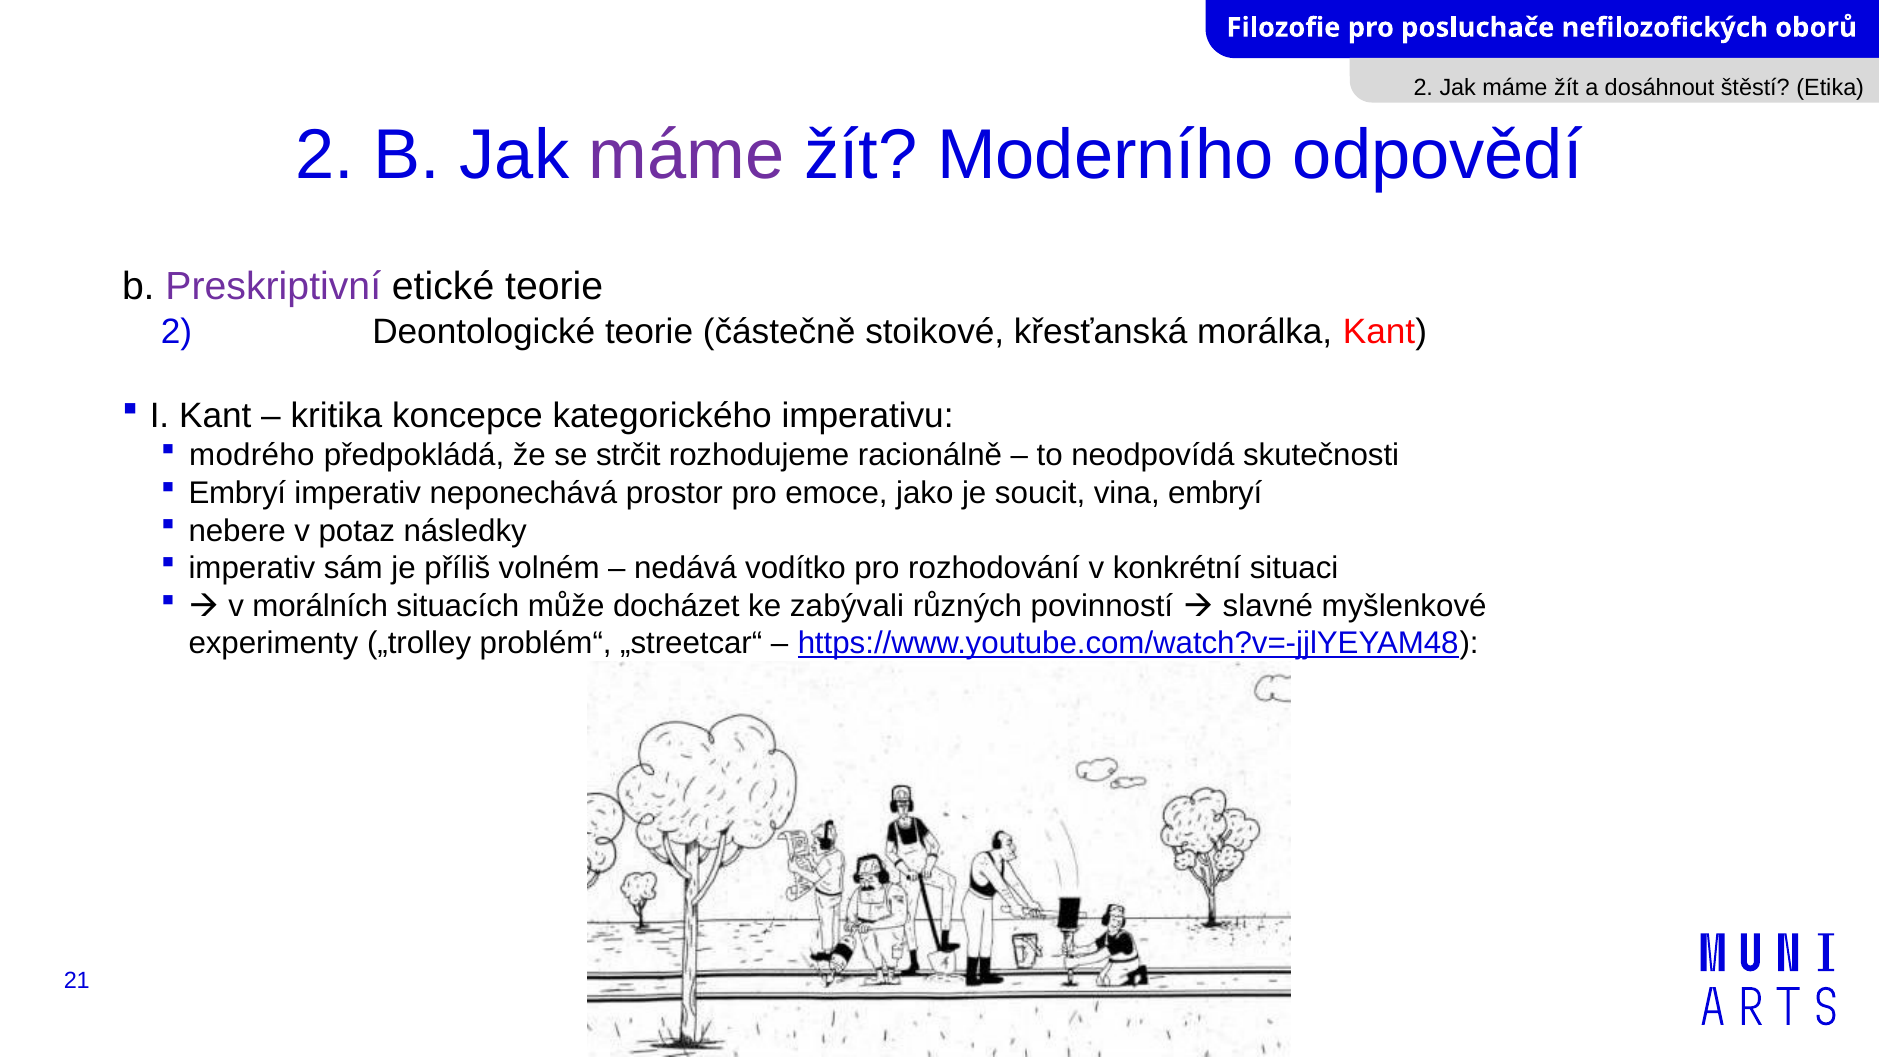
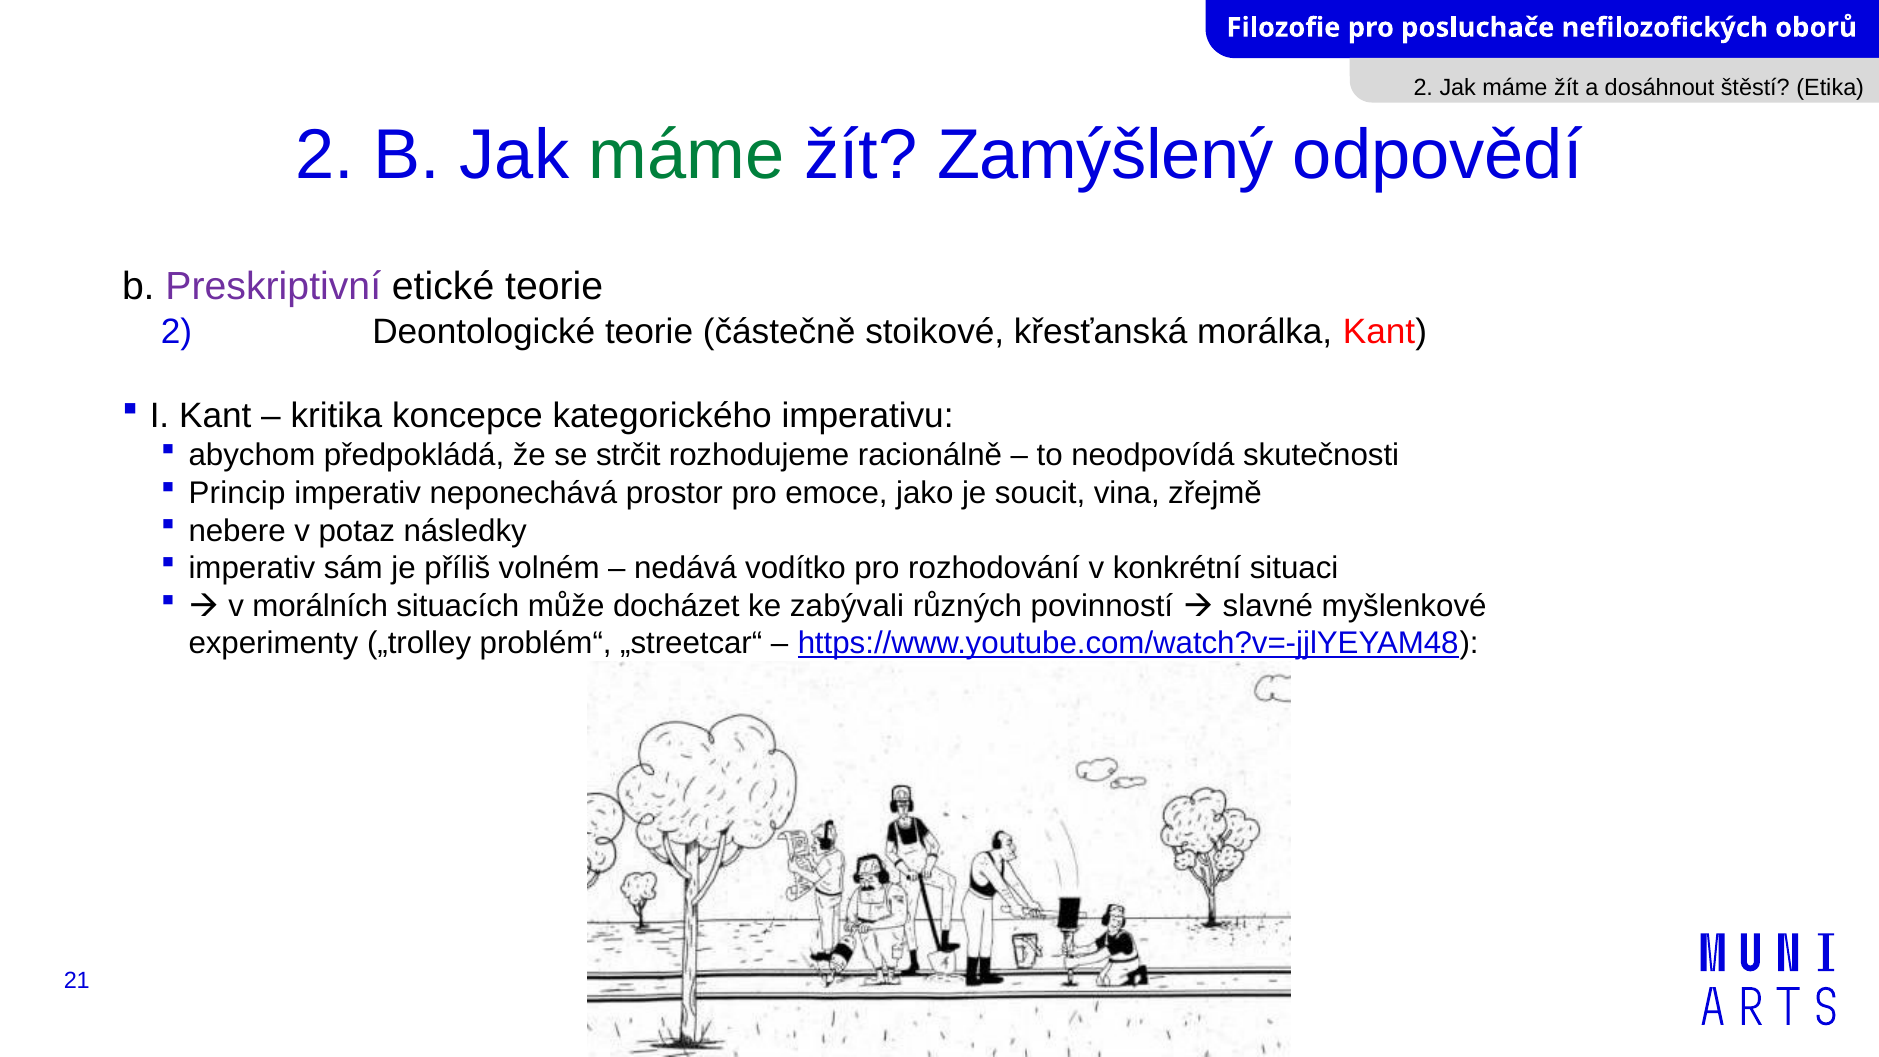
máme at (687, 156) colour: purple -> green
Moderního: Moderního -> Zamýšlený
modrého: modrého -> abychom
Embryí at (237, 493): Embryí -> Princip
vina embryí: embryí -> zřejmě
